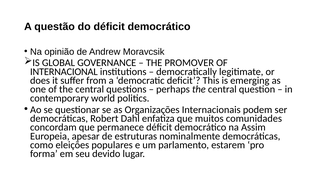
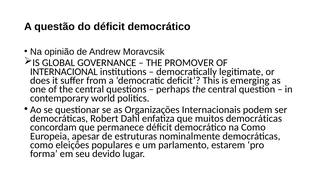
muitos comunidades: comunidades -> democráticas
na Assim: Assim -> Como
